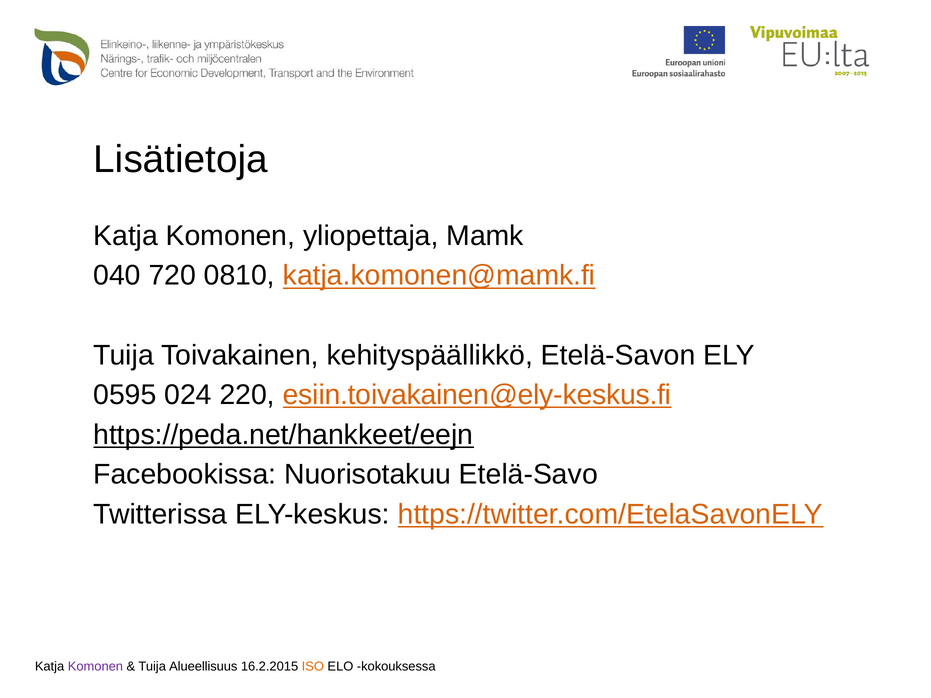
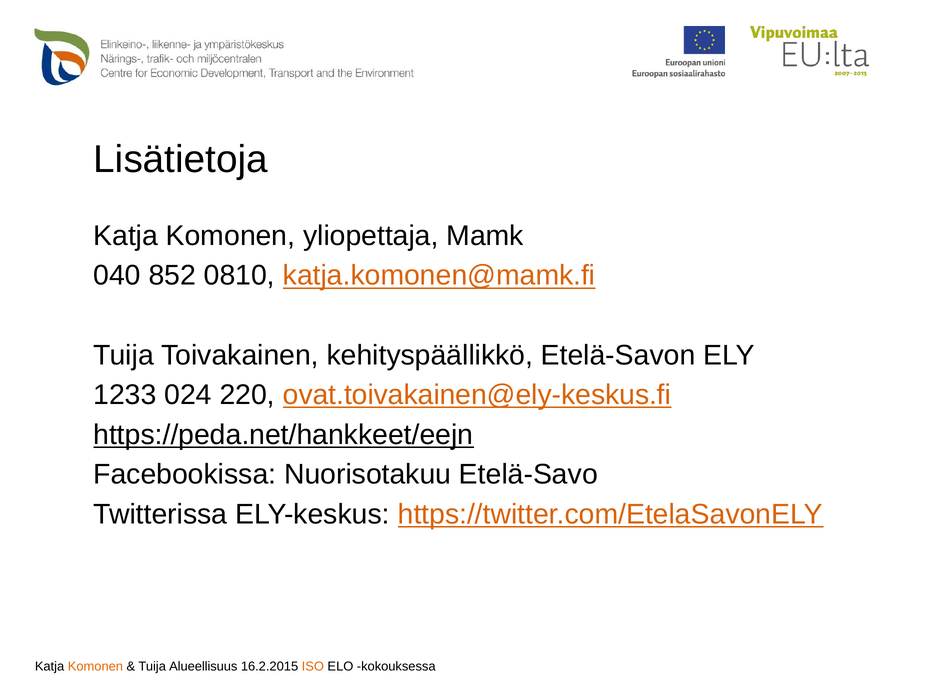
720: 720 -> 852
0595: 0595 -> 1233
esiin.toivakainen@ely-keskus.fi: esiin.toivakainen@ely-keskus.fi -> ovat.toivakainen@ely-keskus.fi
Komonen at (95, 667) colour: purple -> orange
